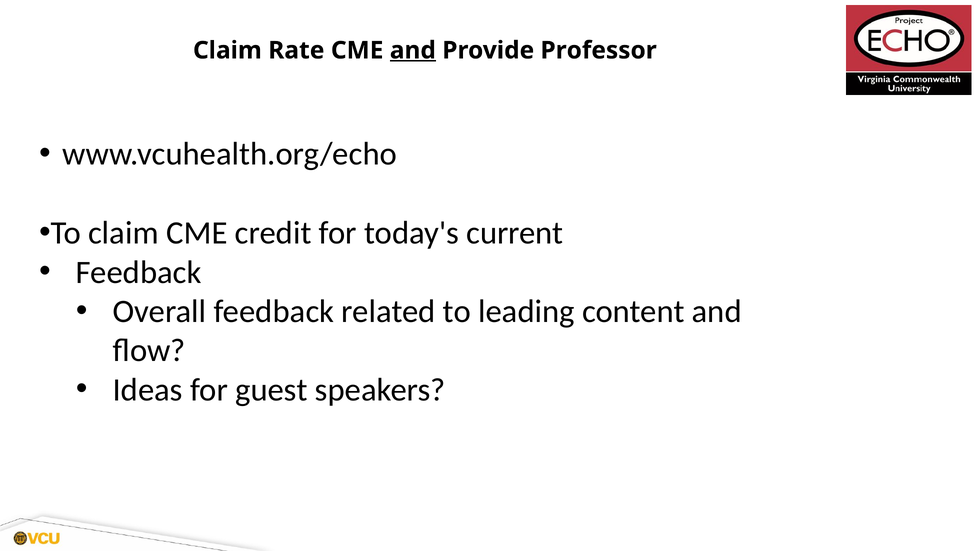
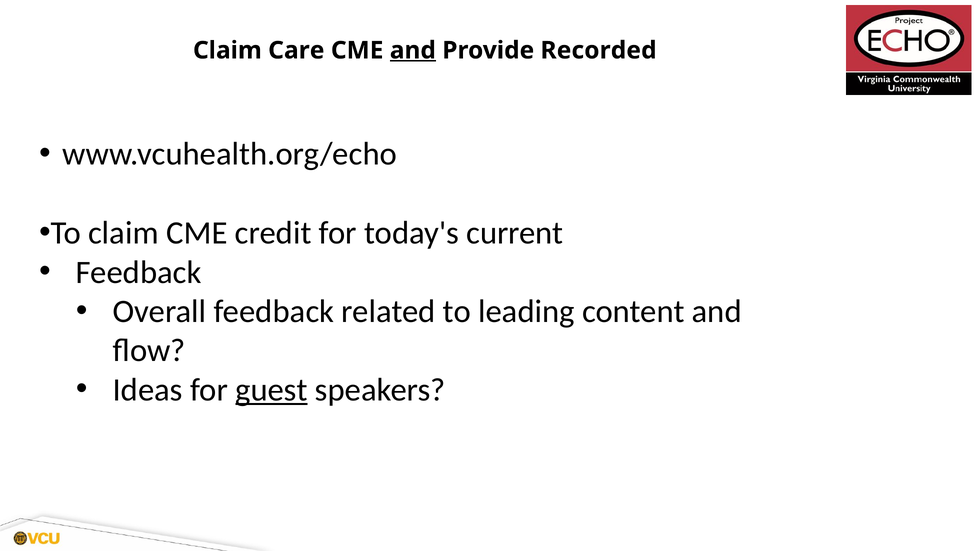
Rate: Rate -> Care
Professor: Professor -> Recorded
guest underline: none -> present
